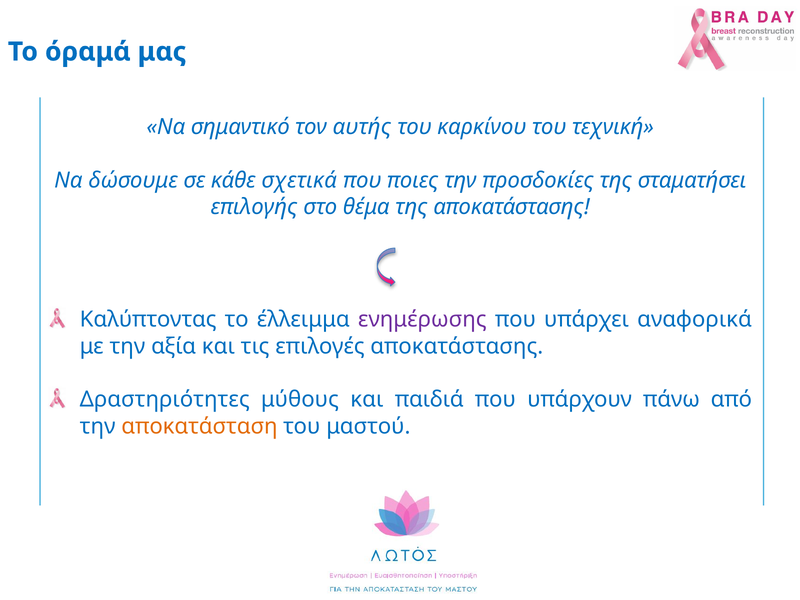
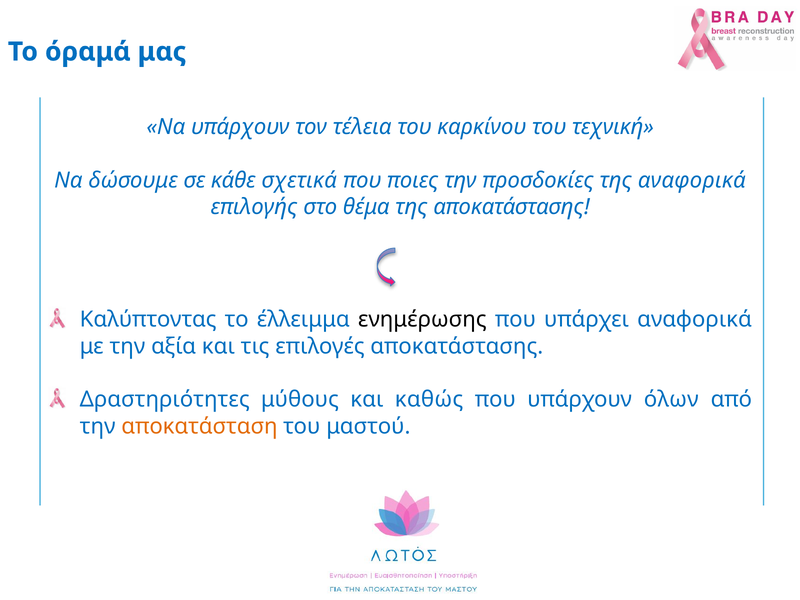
Να σημαντικό: σημαντικό -> υπάρχουν
αυτής: αυτής -> τέλεια
της σταματήσει: σταματήσει -> αναφορικά
ενημέρωσης colour: purple -> black
παιδιά: παιδιά -> καθώς
πάνω: πάνω -> όλων
